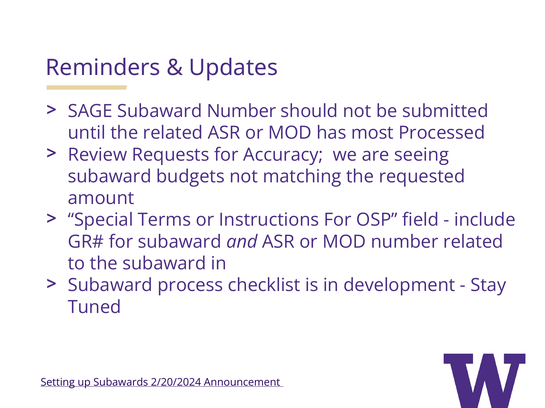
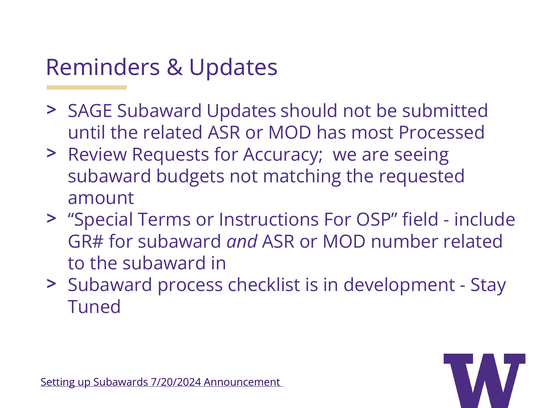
Subaward Number: Number -> Updates
2/20/2024: 2/20/2024 -> 7/20/2024
